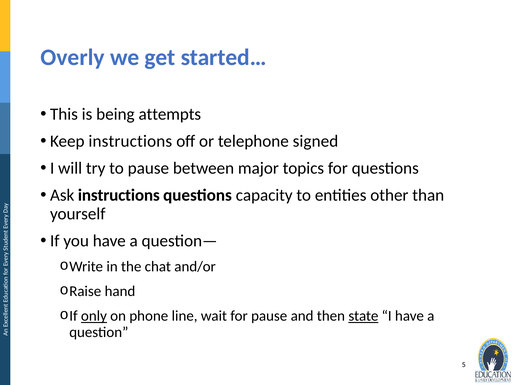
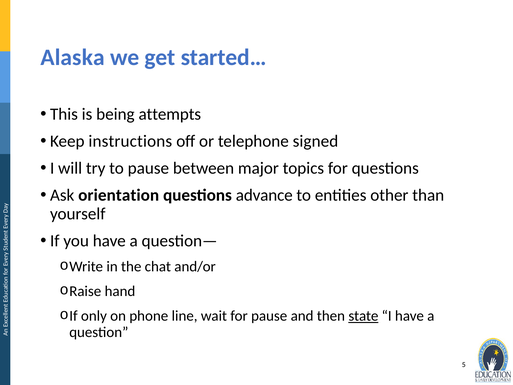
Overly: Overly -> Alaska
Ask instructions: instructions -> orientation
capacity: capacity -> advance
only underline: present -> none
